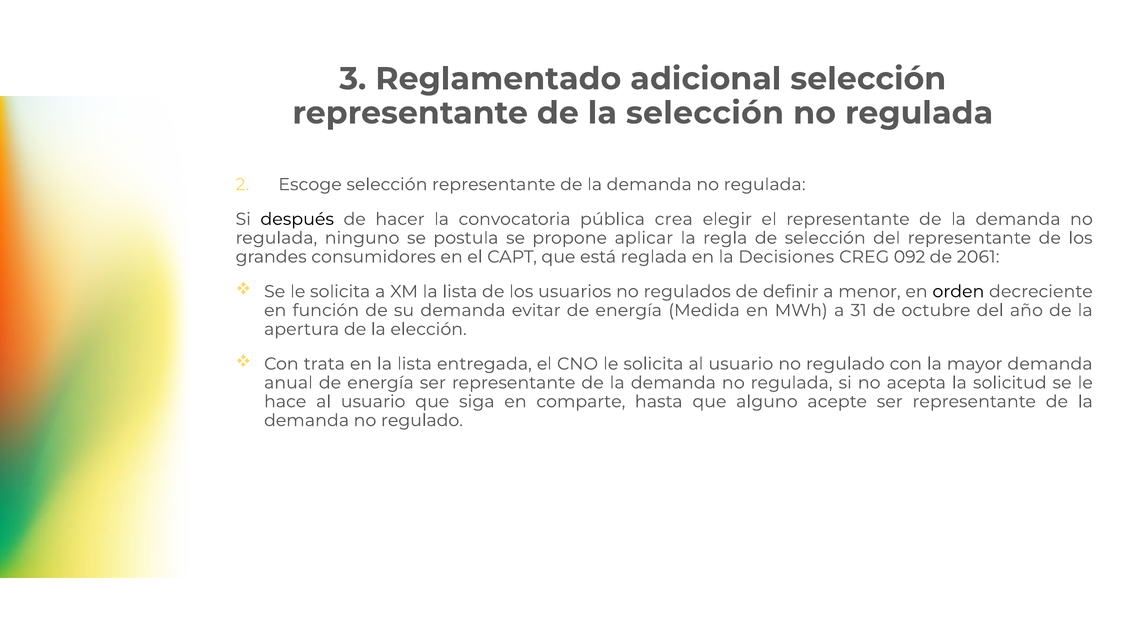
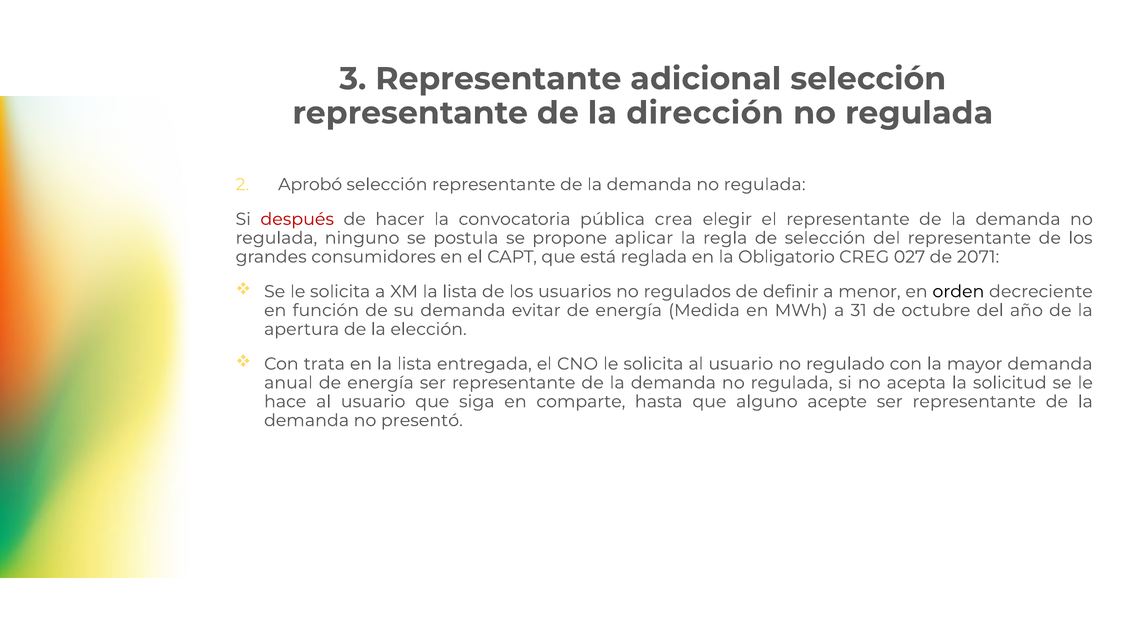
3 Reglamentado: Reglamentado -> Representante
la selección: selección -> dirección
Escoge: Escoge -> Aprobó
después colour: black -> red
Decisiones: Decisiones -> Obligatorio
092: 092 -> 027
2061: 2061 -> 2071
demanda no regulado: regulado -> presentó
